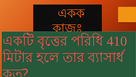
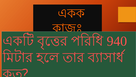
410: 410 -> 940
